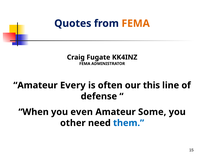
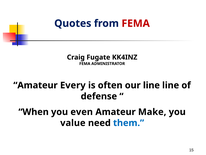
FEMA at (136, 23) colour: orange -> red
our this: this -> line
Some: Some -> Make
other: other -> value
